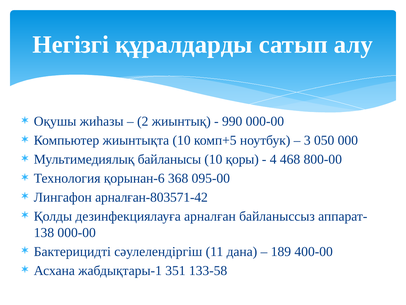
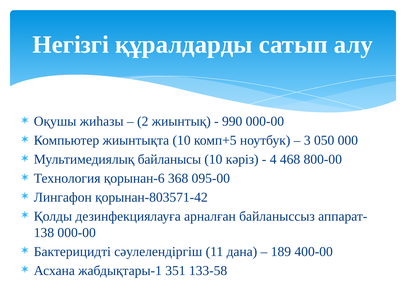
қоры: қоры -> кәріз
арналған-803571-42: арналған-803571-42 -> қорынан-803571-42
